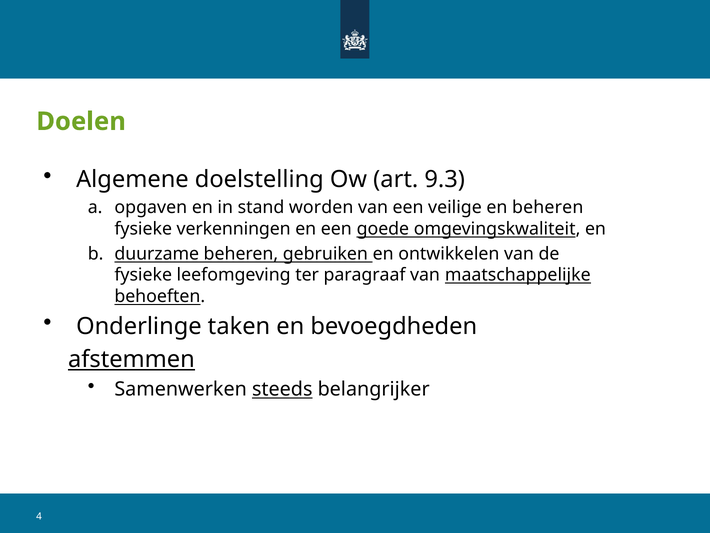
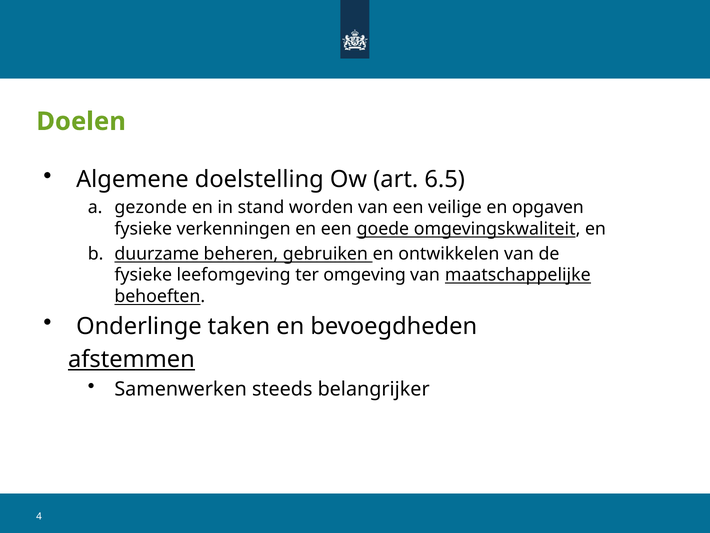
9.3: 9.3 -> 6.5
opgaven: opgaven -> gezonde
en beheren: beheren -> opgaven
paragraaf: paragraaf -> omgeving
steeds underline: present -> none
